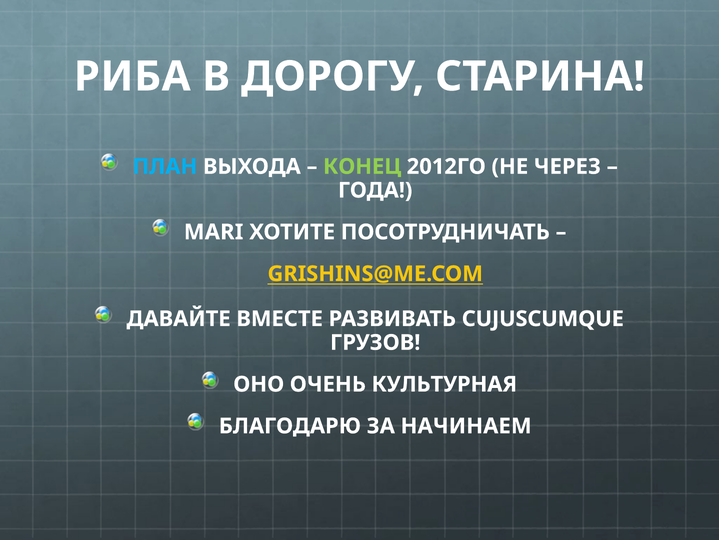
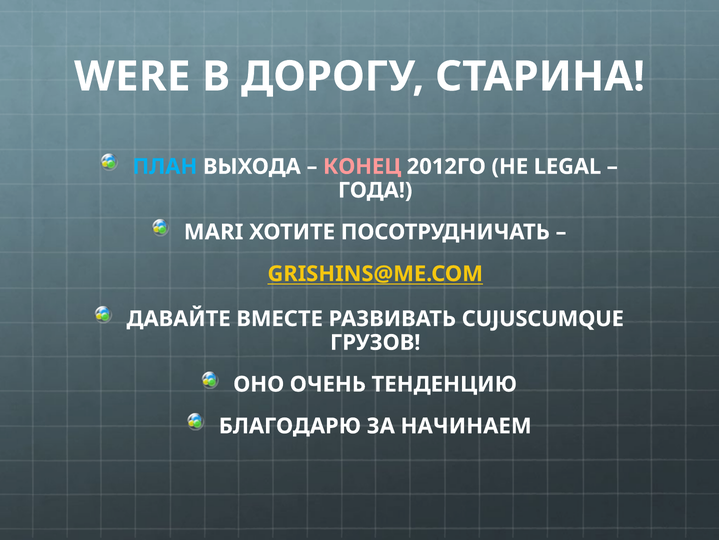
РИБА: РИБА -> WERE
КОНЕЦ colour: light green -> pink
ЧЕРЕЗ: ЧЕРЕЗ -> LEGAL
КУЛЬТУРНАЯ: КУЛЬТУРНАЯ -> ТЕНДЕНЦИЮ
